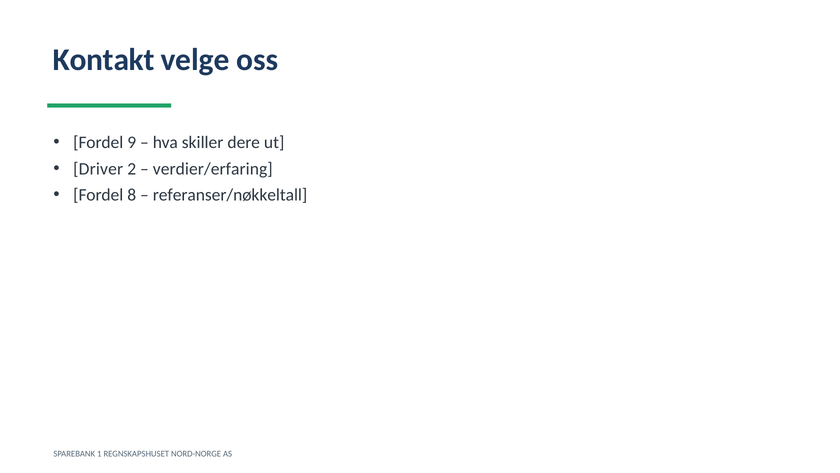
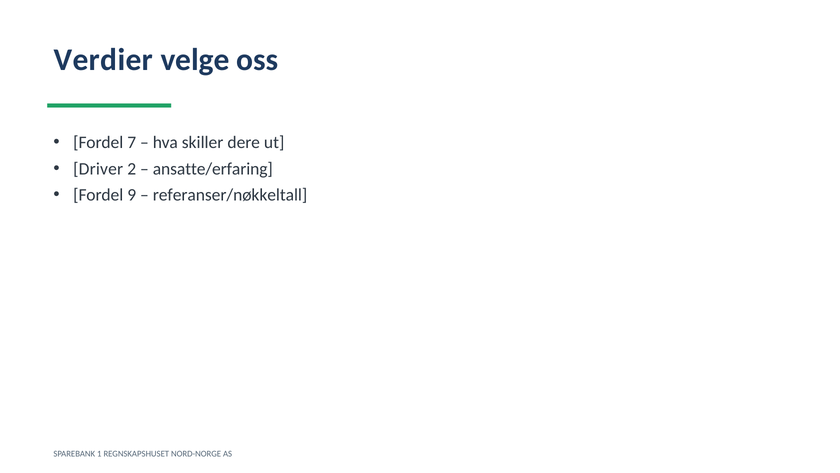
Kontakt: Kontakt -> Verdier
9: 9 -> 7
verdier/erfaring: verdier/erfaring -> ansatte/erfaring
8: 8 -> 9
